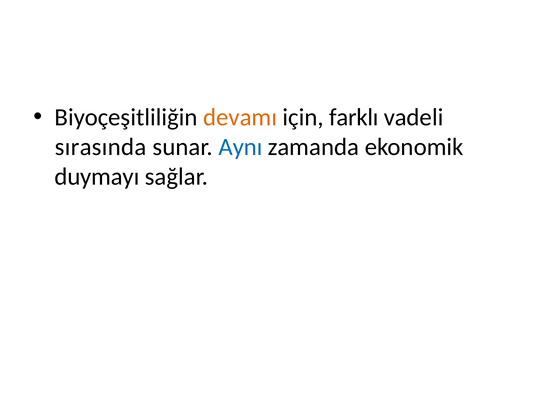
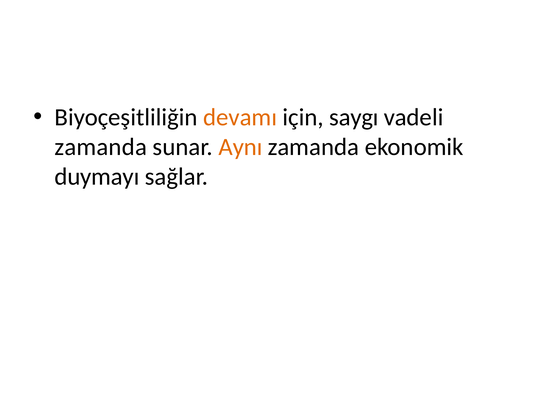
farklı: farklı -> saygı
sırasında at (101, 147): sırasında -> zamanda
Aynı colour: blue -> orange
